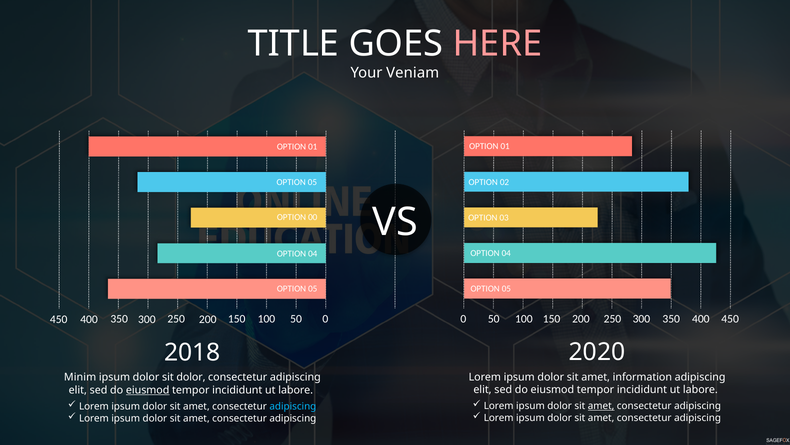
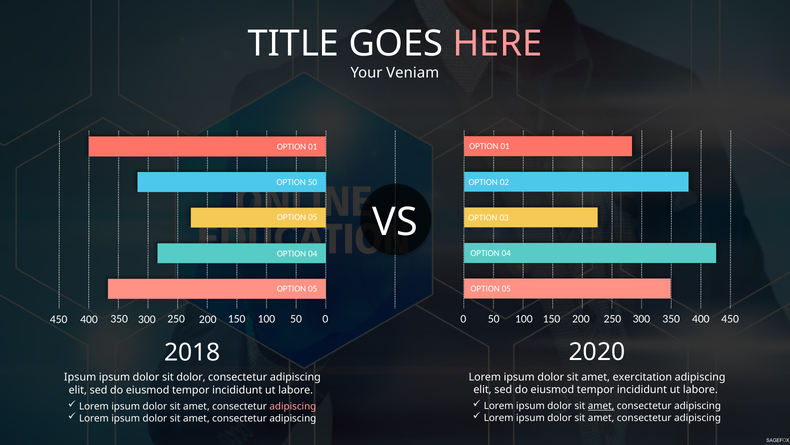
05 at (312, 182): 05 -> 50
00 at (313, 217): 00 -> 05
information: information -> exercitation
Minim at (80, 377): Minim -> Ipsum
eiusmod at (148, 390) underline: present -> none
adipiscing at (293, 406) colour: light blue -> pink
